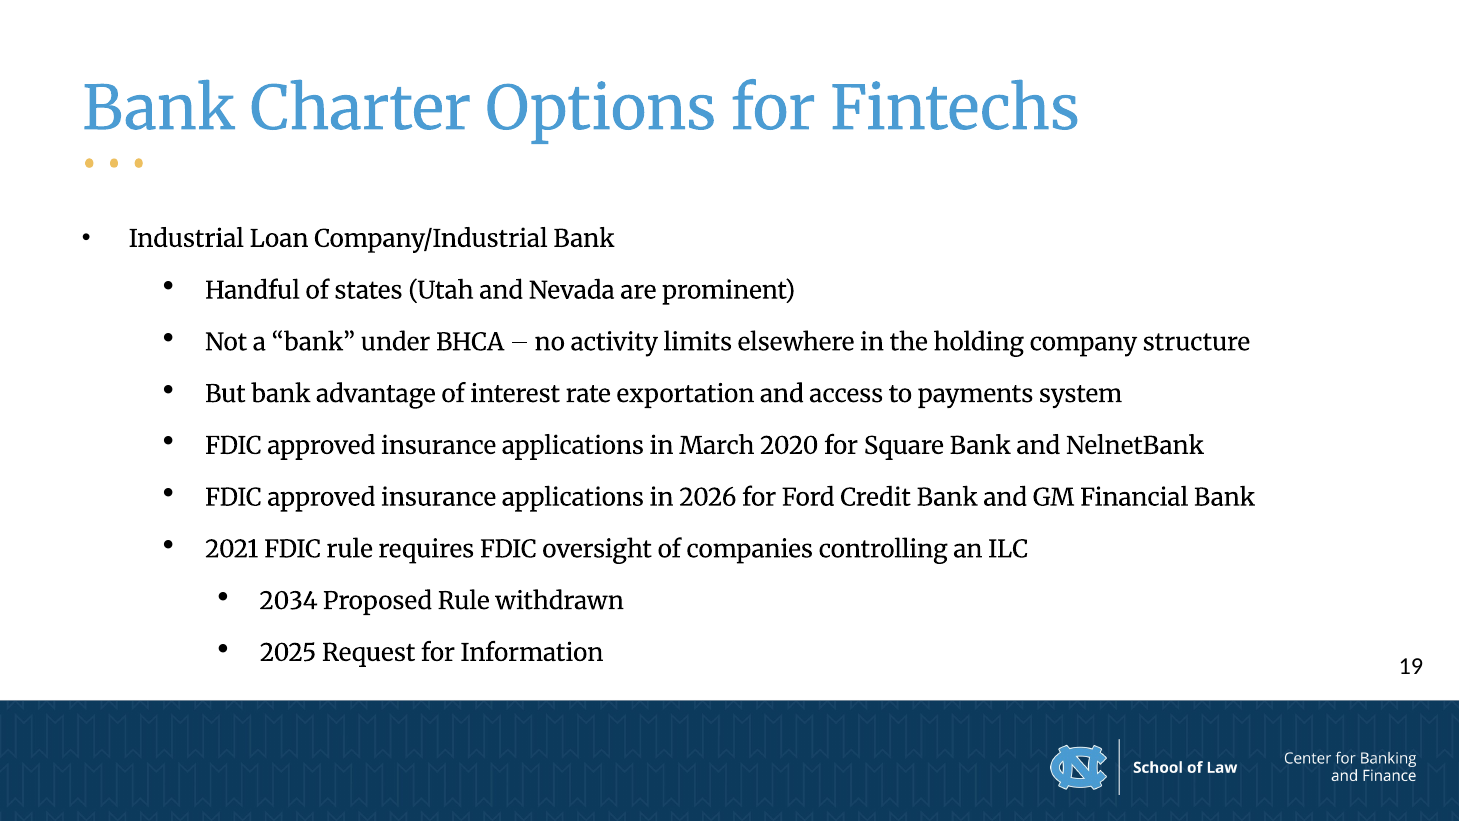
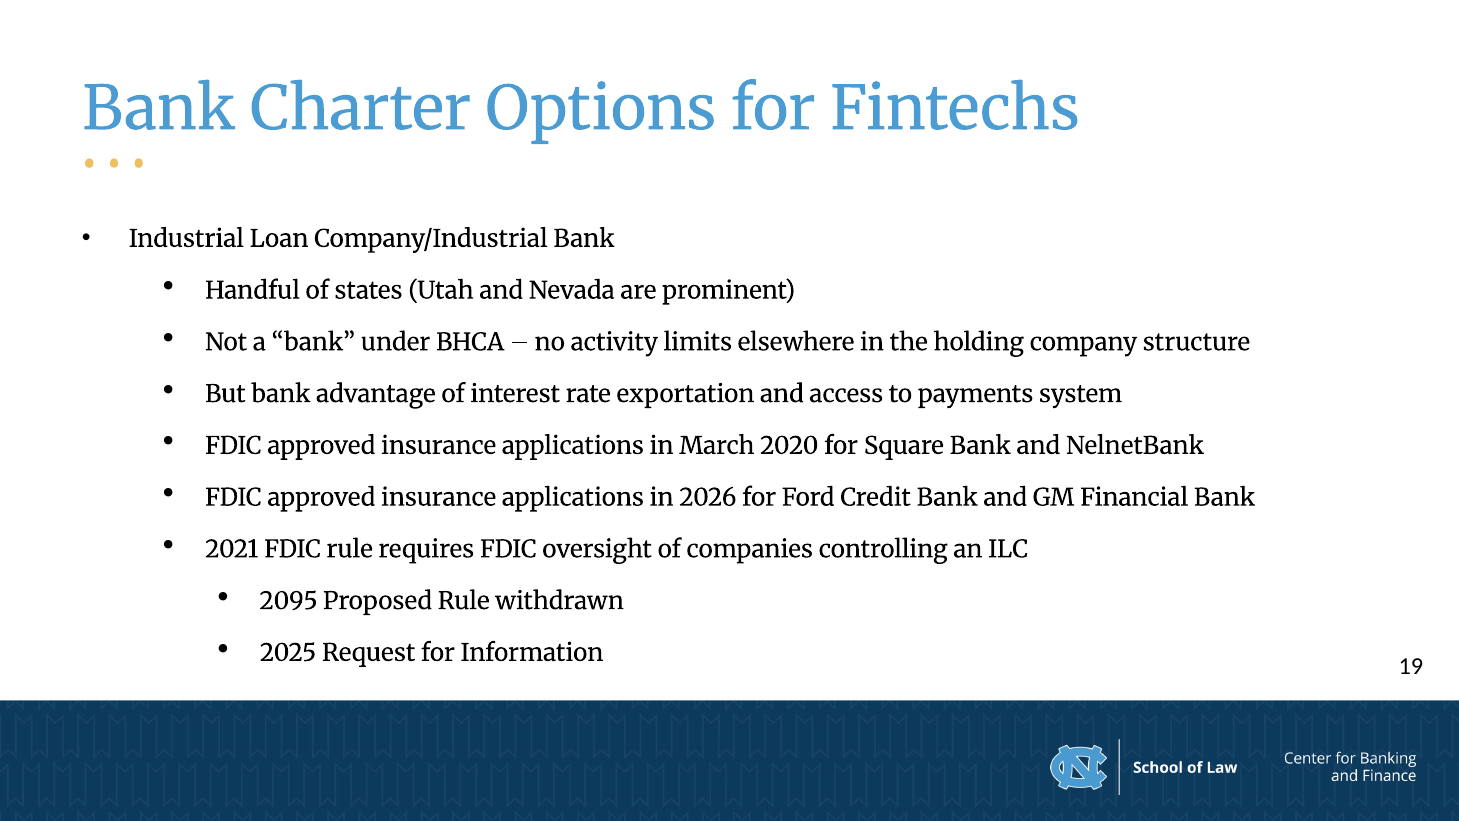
2034: 2034 -> 2095
